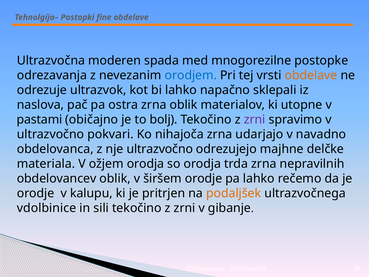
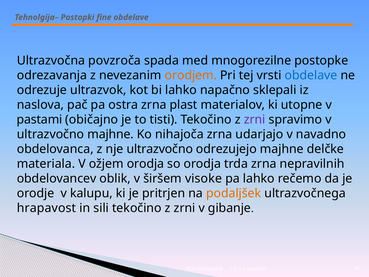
moderen: moderen -> povzroča
orodjem colour: blue -> orange
obdelave at (311, 75) colour: orange -> blue
zrna oblik: oblik -> plast
bolj: bolj -> tisti
ultrazvočno pokvari: pokvari -> majhne
širšem orodje: orodje -> visoke
vdolbinice: vdolbinice -> hrapavost
